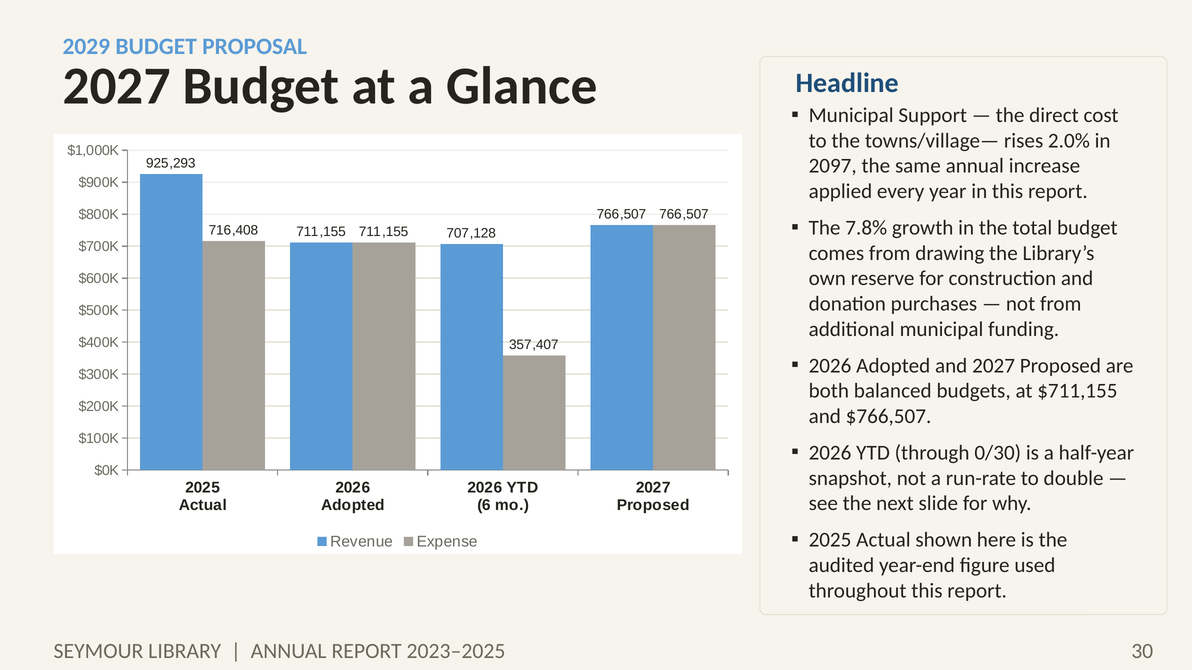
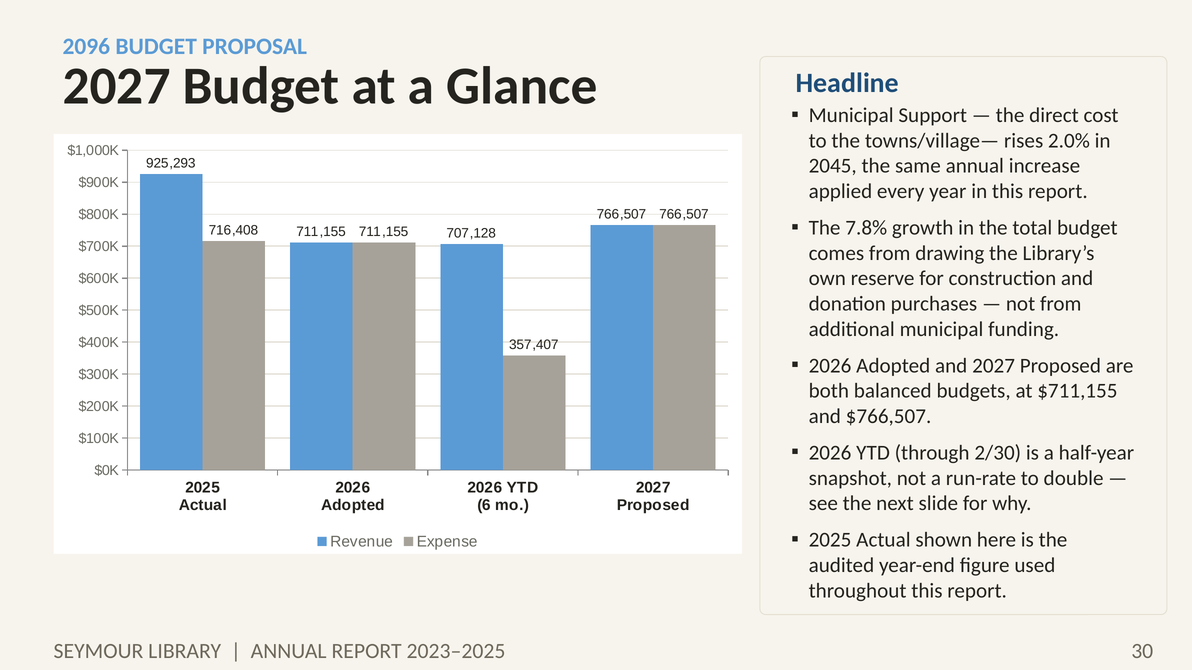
2029: 2029 -> 2096
2097: 2097 -> 2045
0/30: 0/30 -> 2/30
